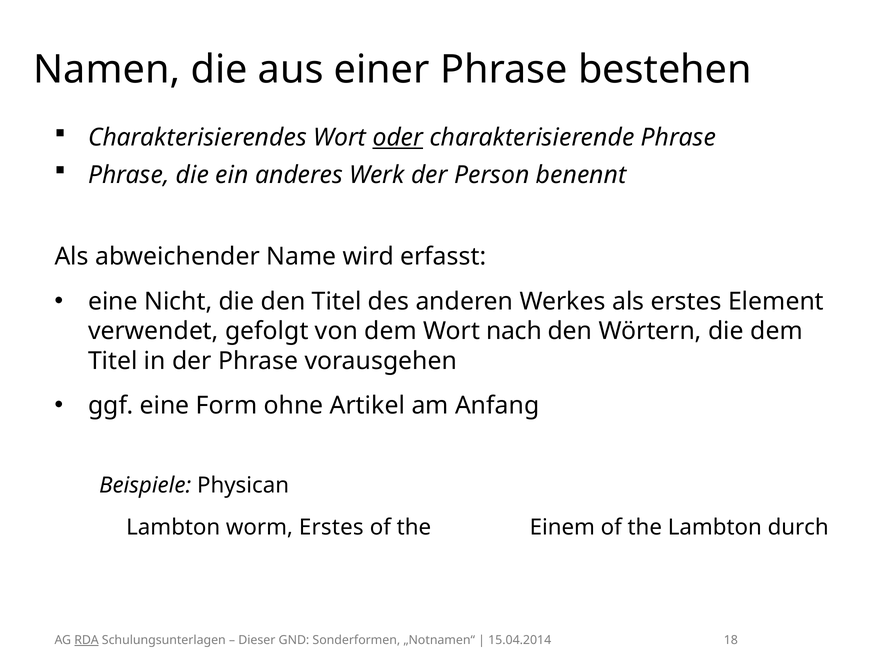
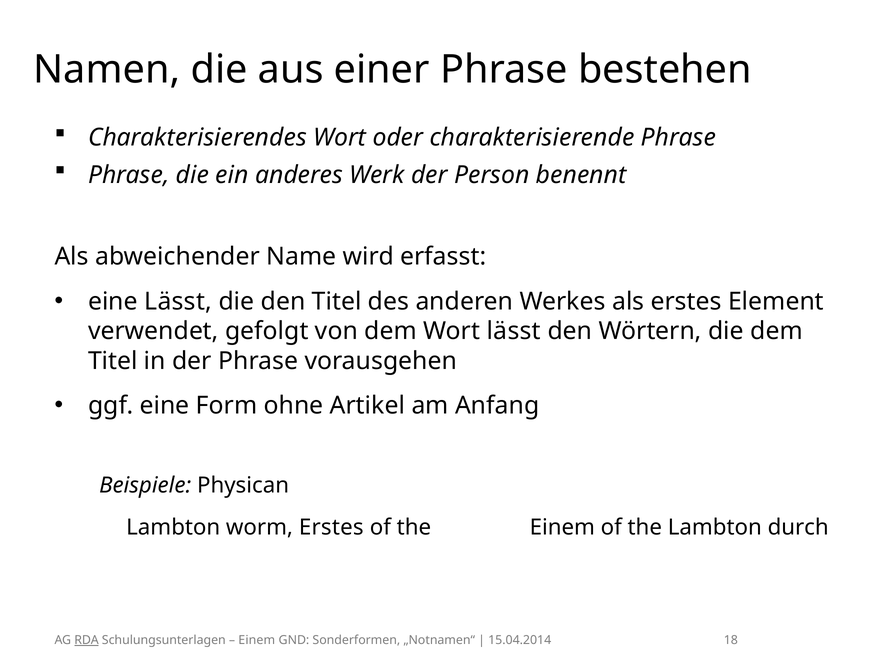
oder underline: present -> none
eine Nicht: Nicht -> Lässt
Wort nach: nach -> lässt
Dieser at (257, 640): Dieser -> Einem
